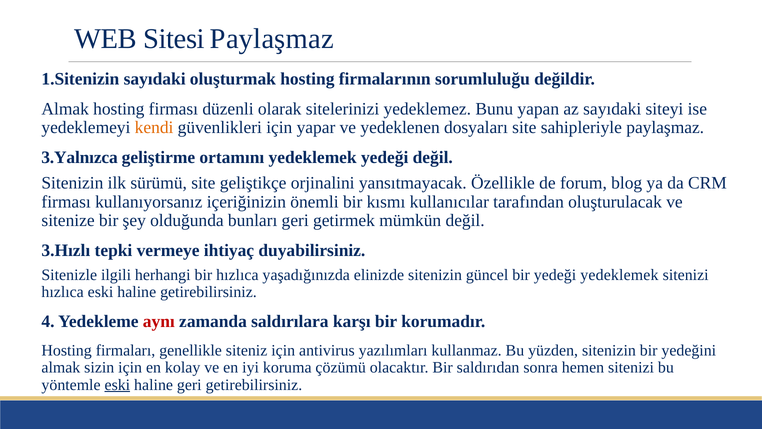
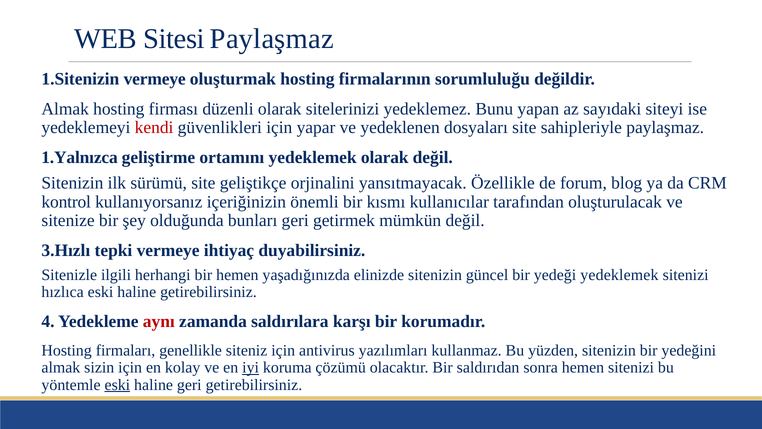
1.Sitenizin sayıdaki: sayıdaki -> vermeye
kendi colour: orange -> red
3.Yalnızca: 3.Yalnızca -> 1.Yalnızca
yedeklemek yedeği: yedeği -> olarak
firması at (66, 202): firması -> kontrol
bir hızlıca: hızlıca -> hemen
iyi underline: none -> present
